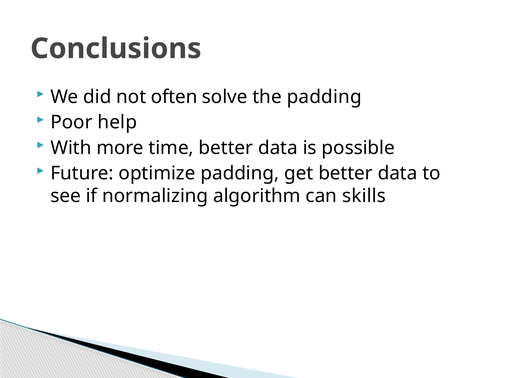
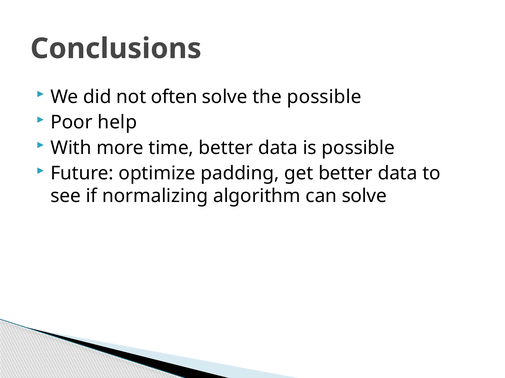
the padding: padding -> possible
can skills: skills -> solve
